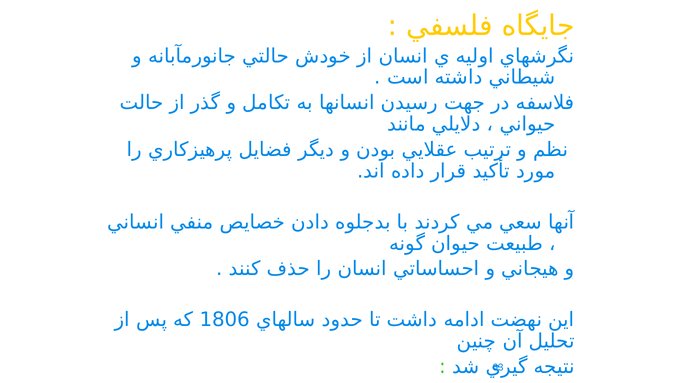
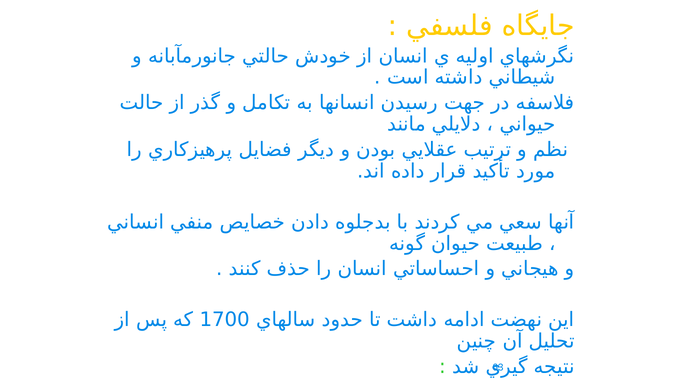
1806: 1806 -> 1700
